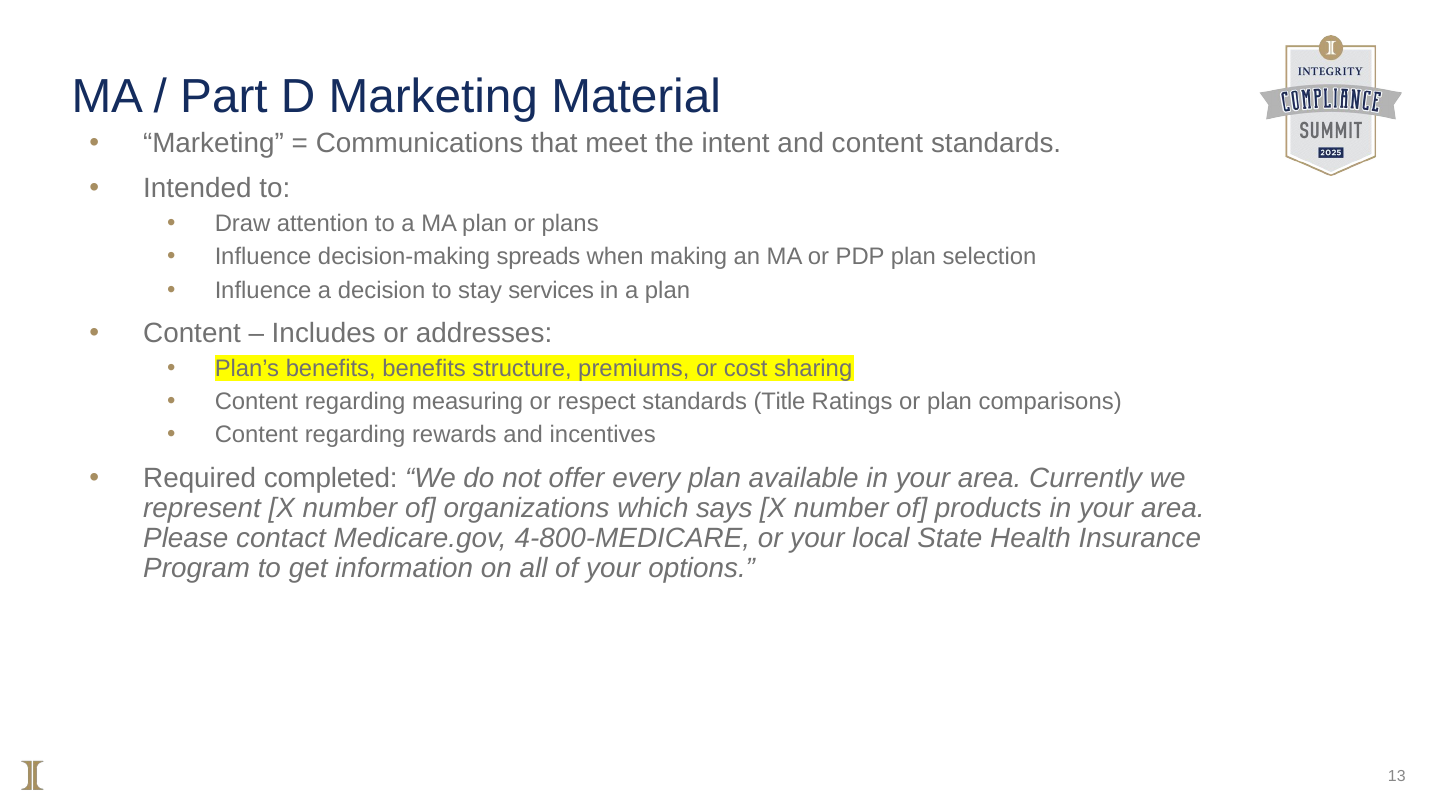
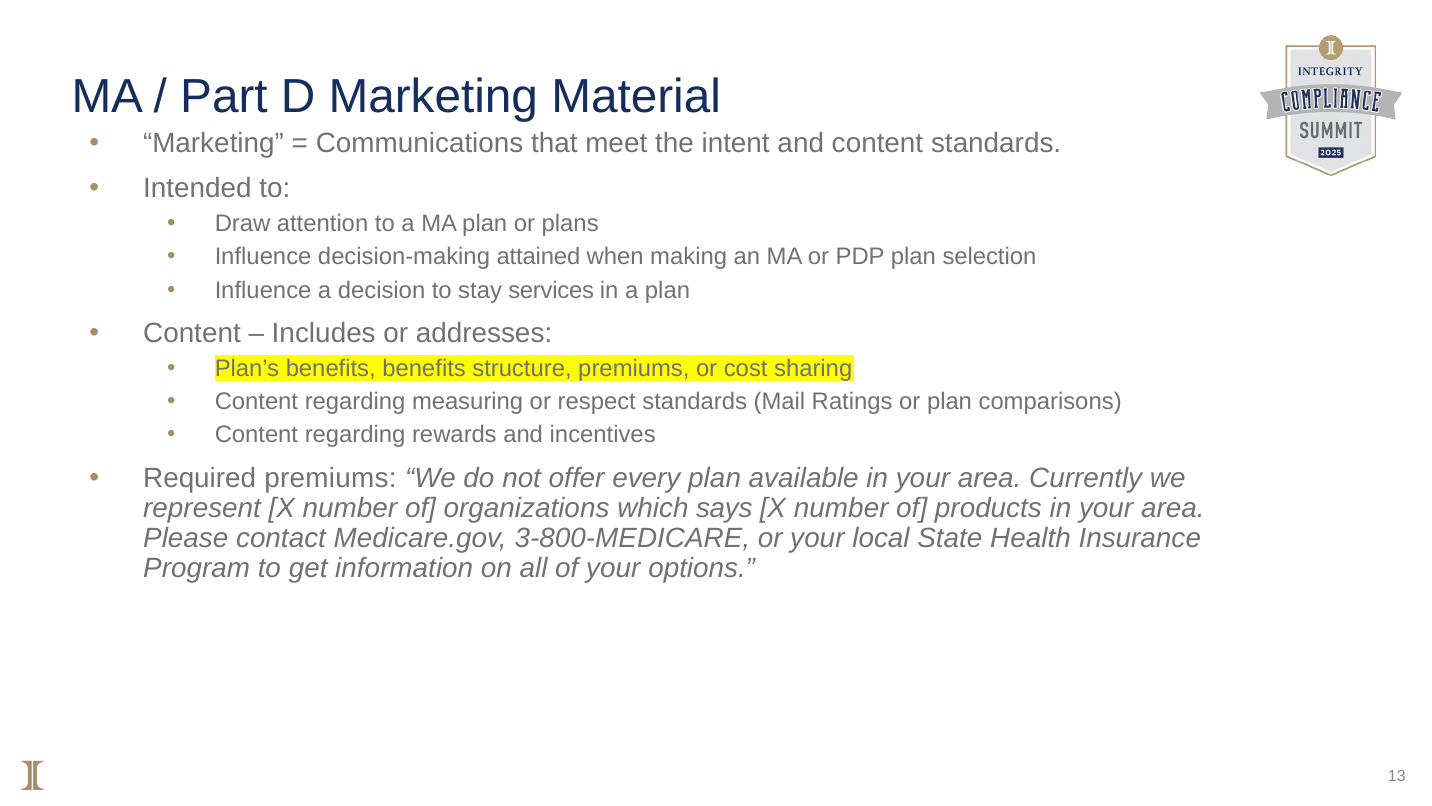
spreads: spreads -> attained
Title: Title -> Mail
Required completed: completed -> premiums
4‑800‑MEDICARE: 4‑800‑MEDICARE -> 3‑800‑MEDICARE
